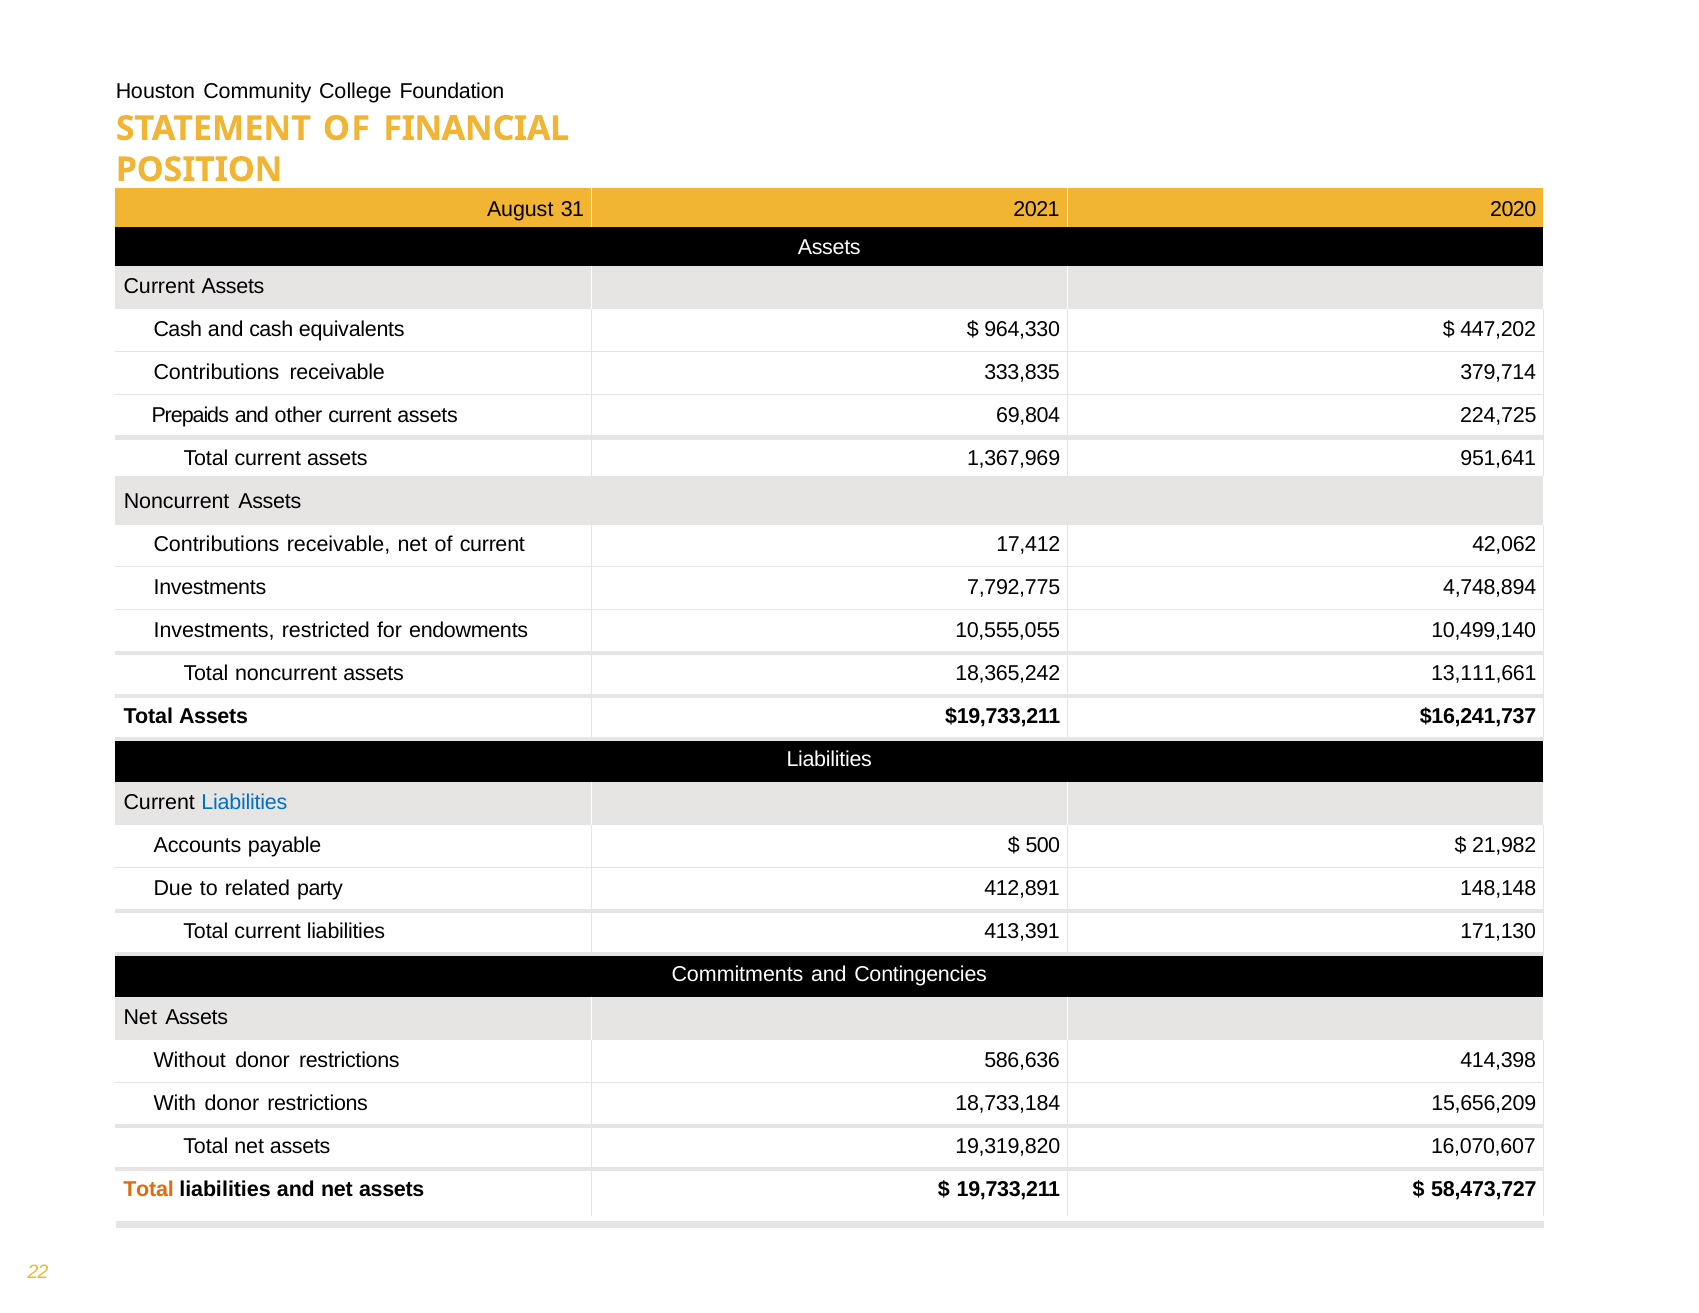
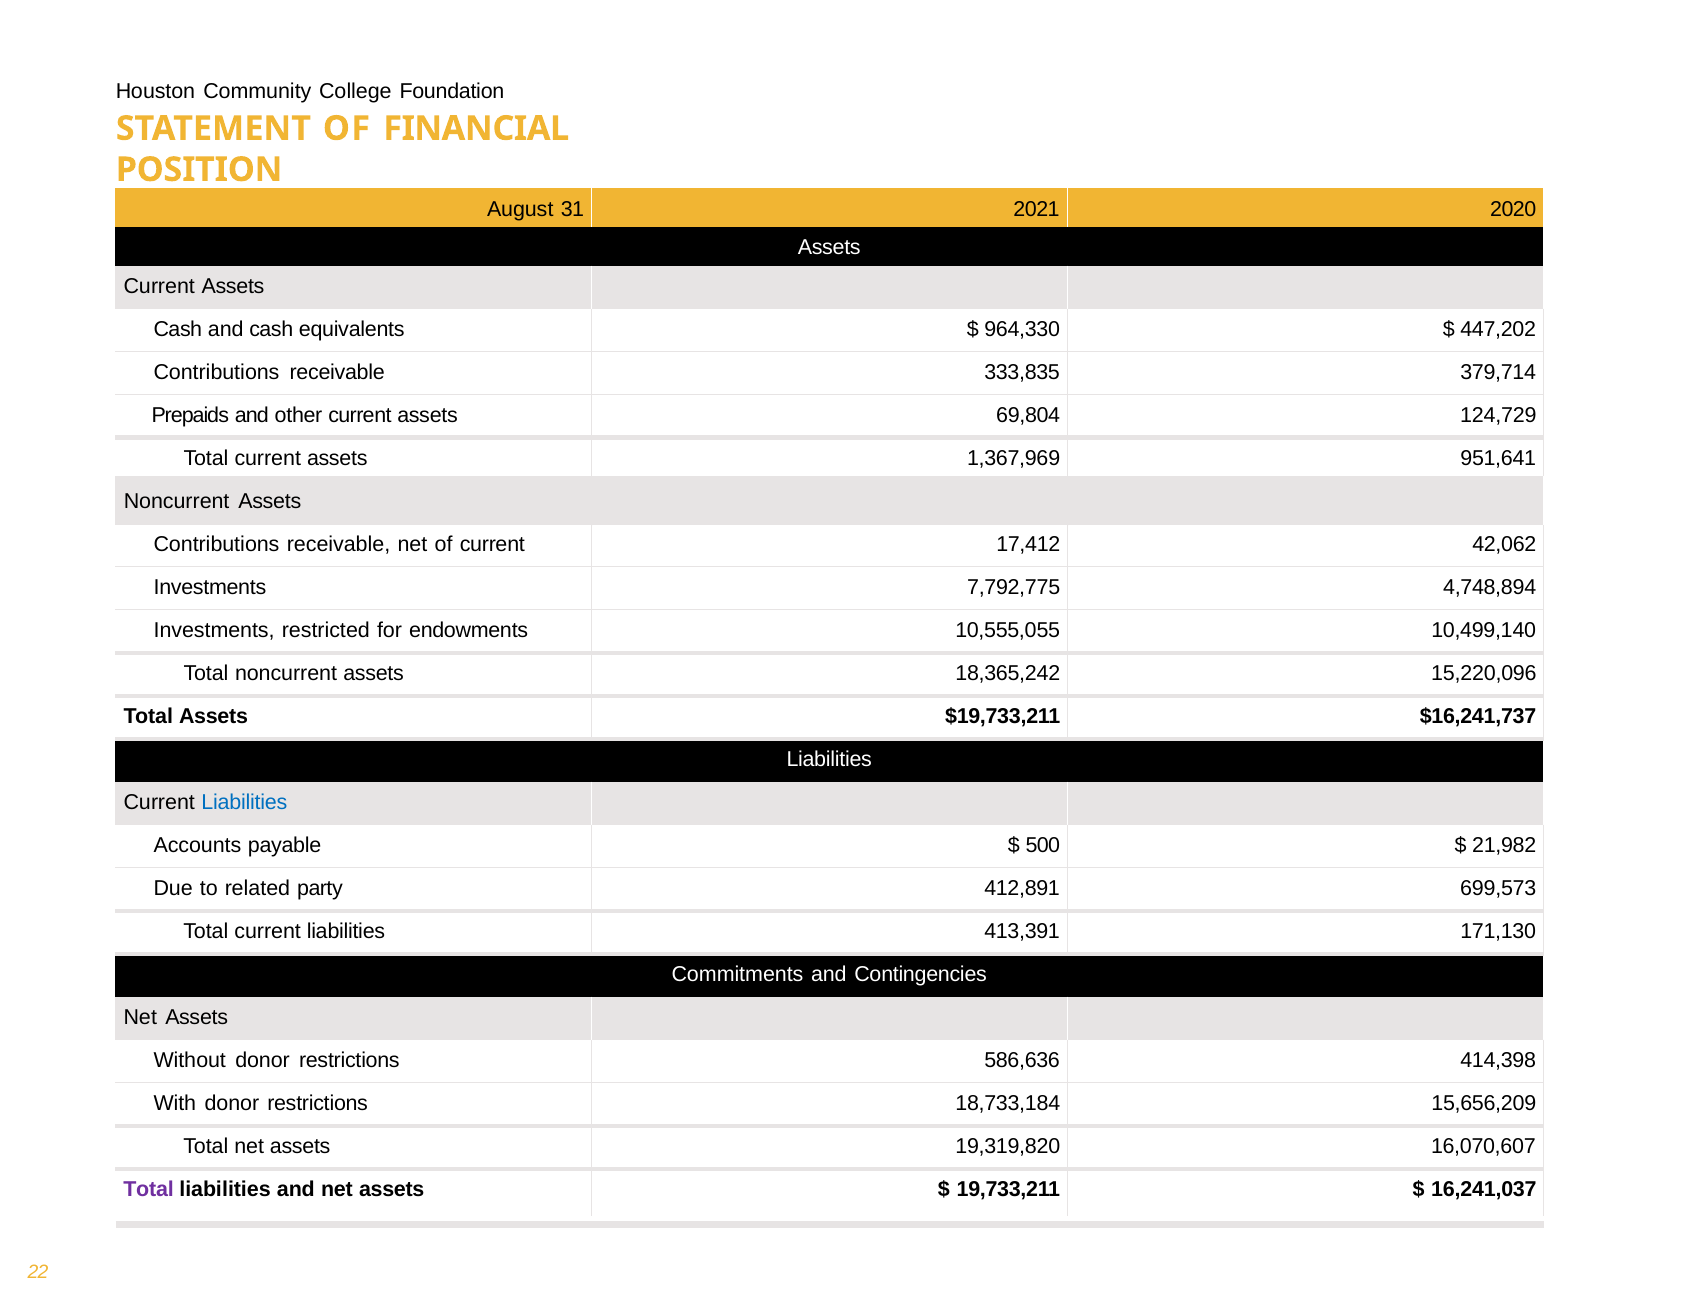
224,725: 224,725 -> 124,729
13,111,661: 13,111,661 -> 15,220,096
148,148: 148,148 -> 699,573
Total at (149, 1189) colour: orange -> purple
58,473,727: 58,473,727 -> 16,241,037
